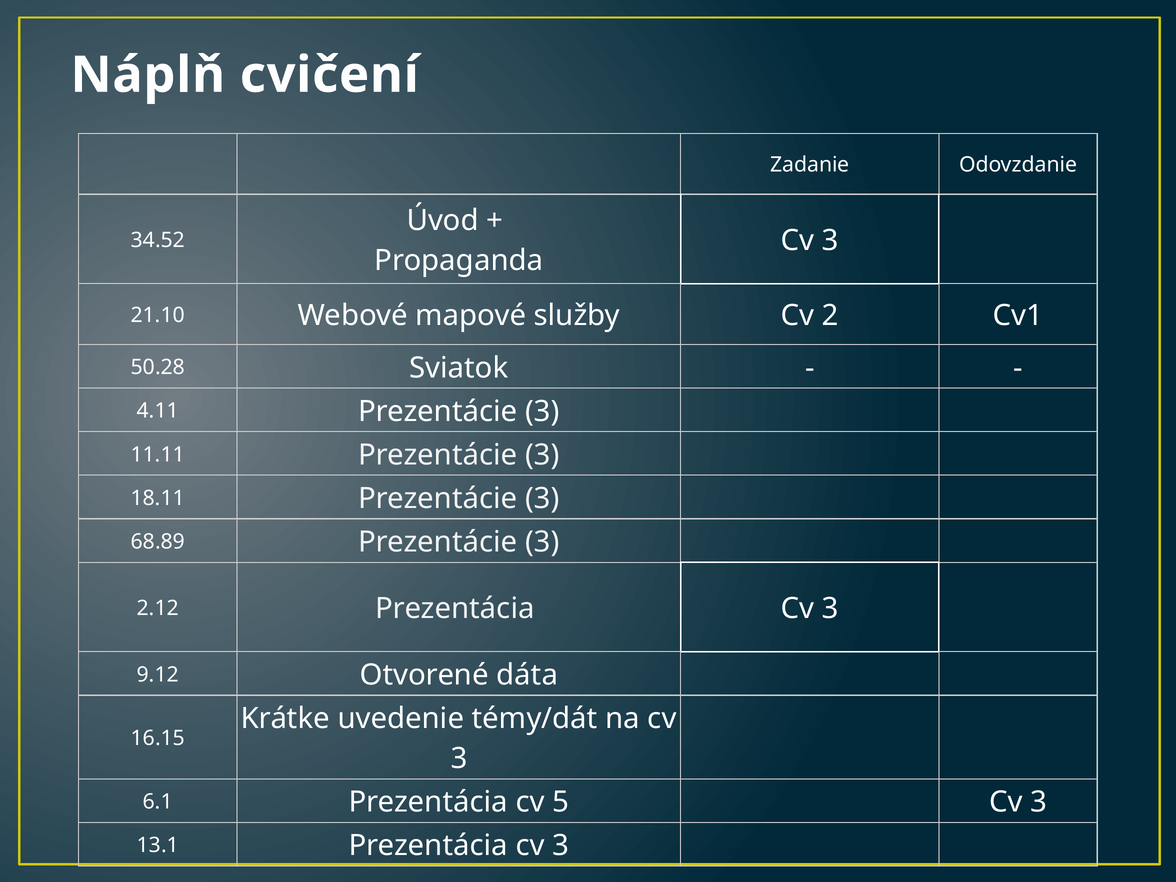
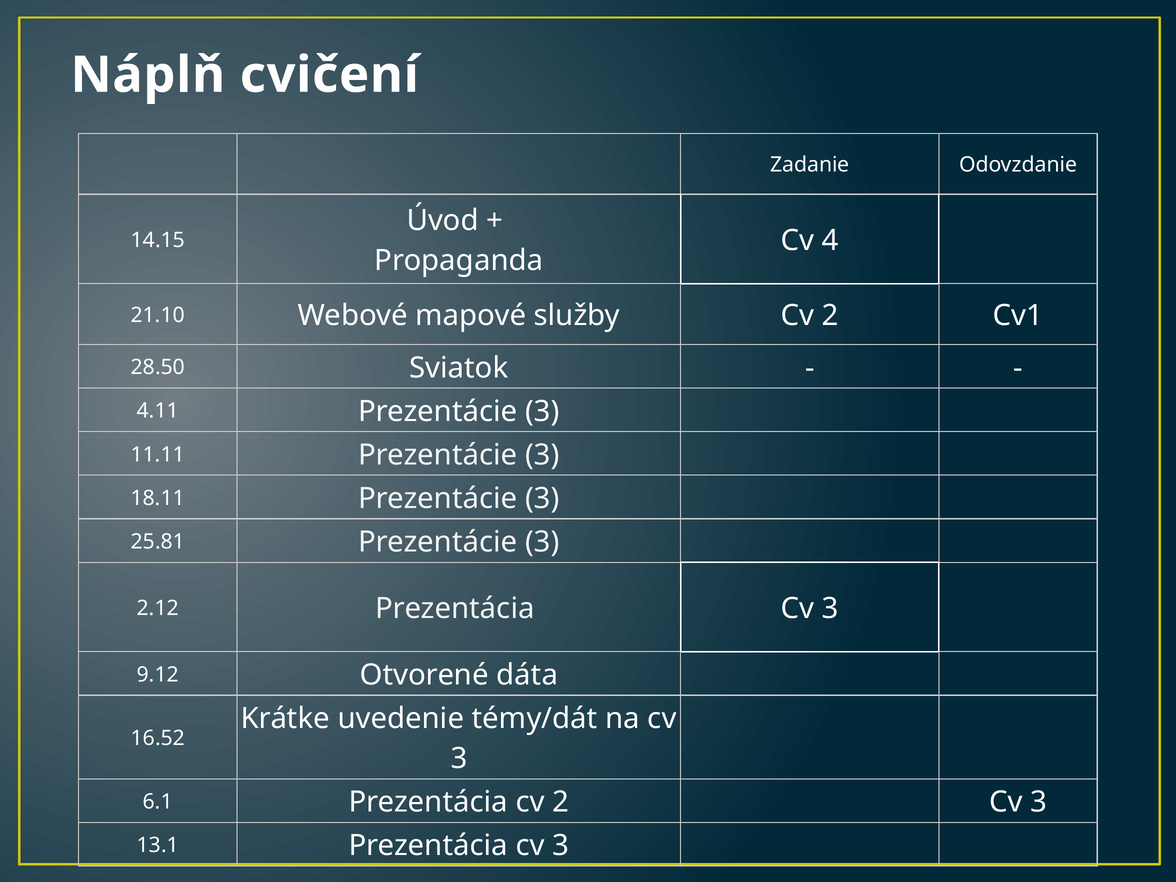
3 at (830, 241): 3 -> 4
34.52: 34.52 -> 14.15
50.28: 50.28 -> 28.50
68.89: 68.89 -> 25.81
16.15: 16.15 -> 16.52
Prezentácia cv 5: 5 -> 2
